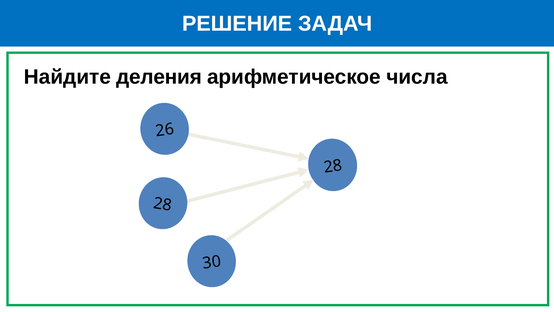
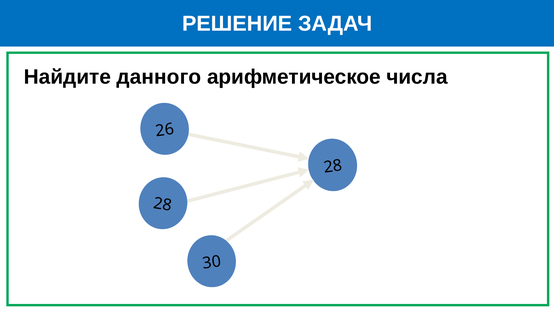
деления: деления -> данного
